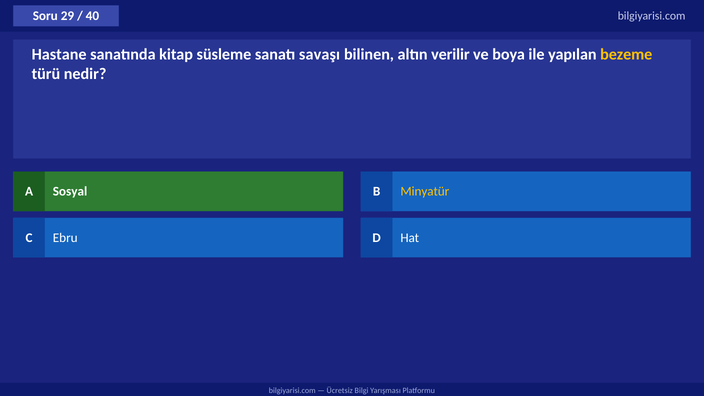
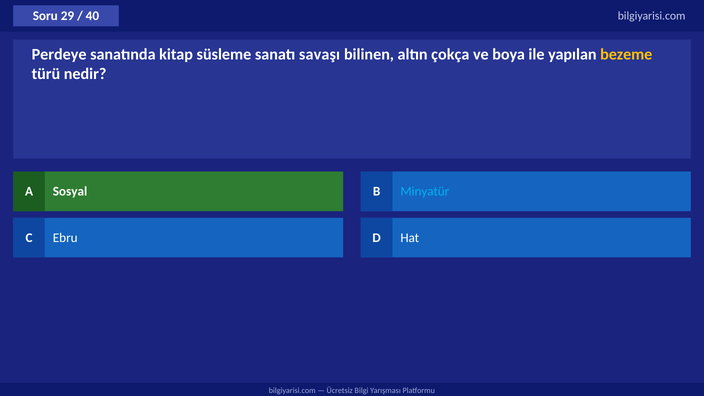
Hastane: Hastane -> Perdeye
verilir: verilir -> çokça
Minyatür colour: yellow -> light blue
